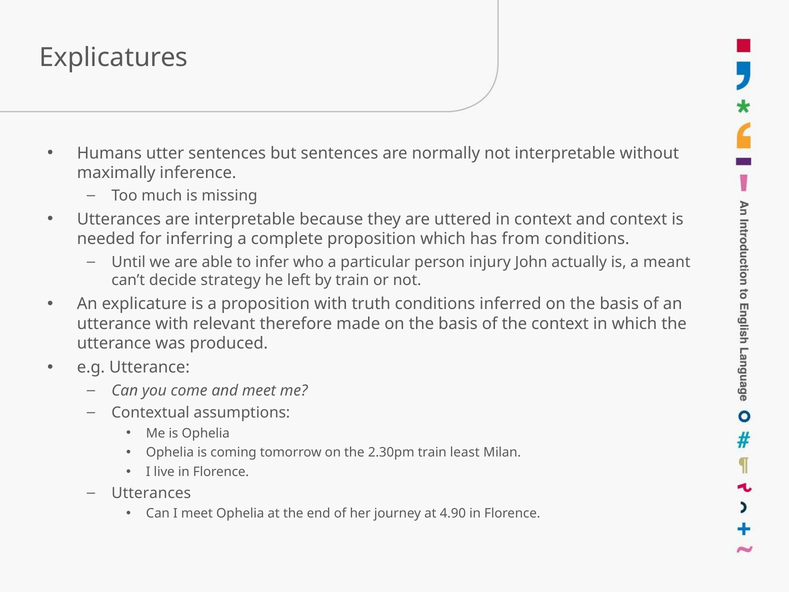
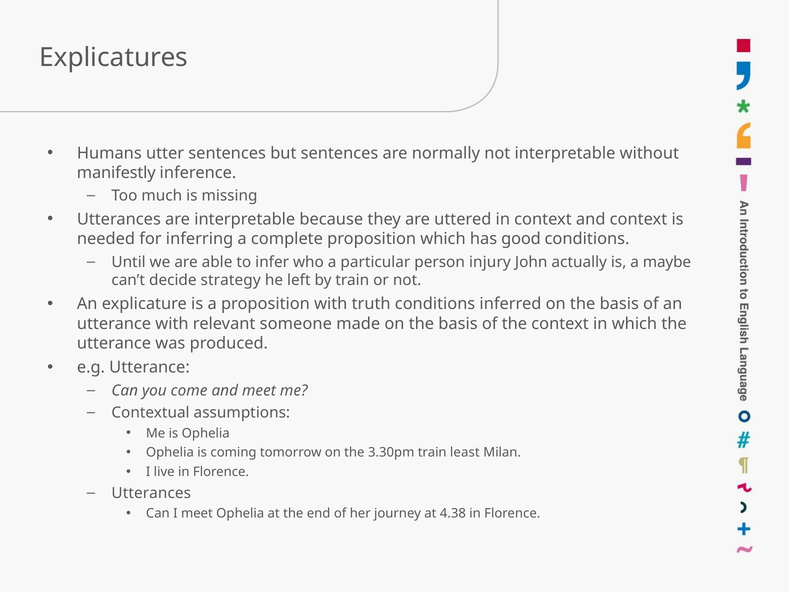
maximally: maximally -> manifestly
from: from -> good
meant: meant -> maybe
therefore: therefore -> someone
2.30pm: 2.30pm -> 3.30pm
4.90: 4.90 -> 4.38
